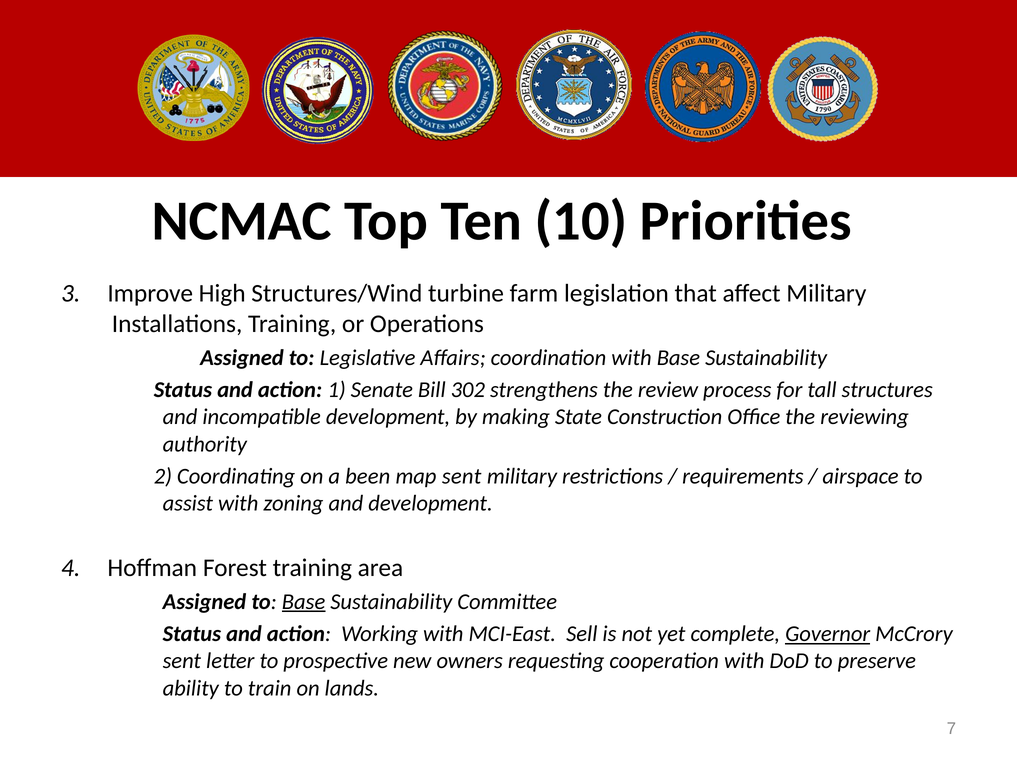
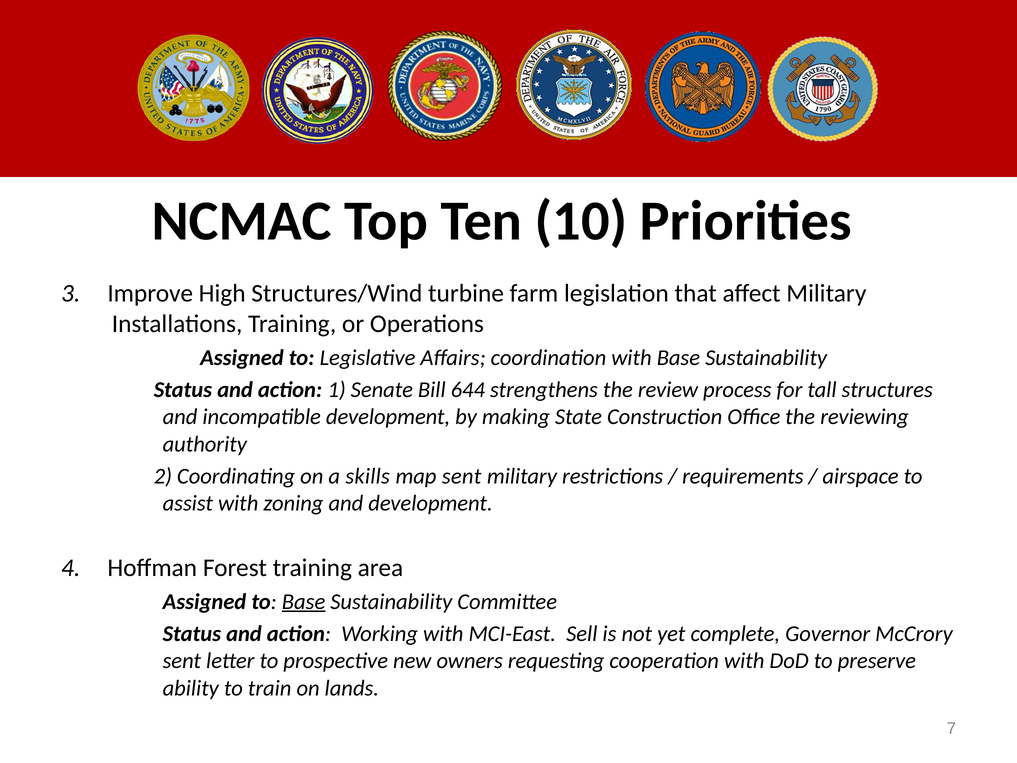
302: 302 -> 644
been: been -> skills
Governor underline: present -> none
